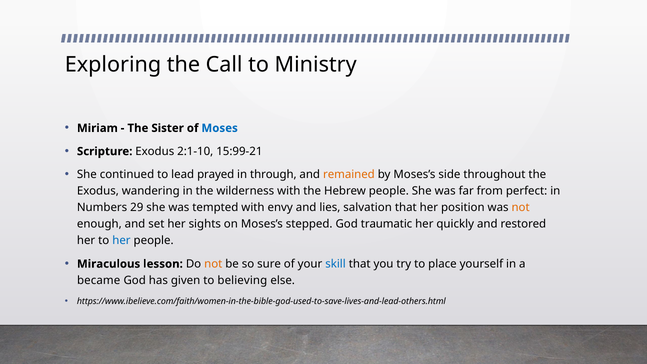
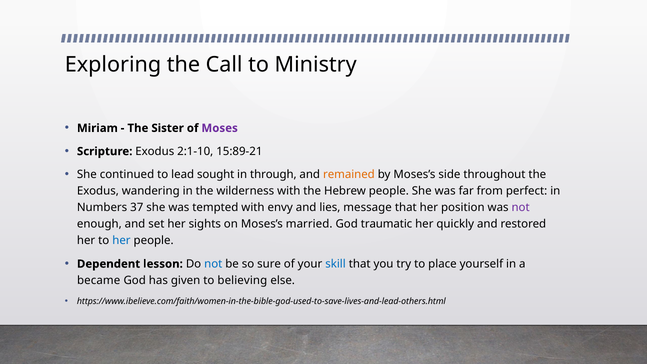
Moses colour: blue -> purple
15:99-21: 15:99-21 -> 15:89-21
prayed: prayed -> sought
29: 29 -> 37
salvation: salvation -> message
not at (521, 208) colour: orange -> purple
stepped: stepped -> married
Miraculous: Miraculous -> Dependent
not at (213, 264) colour: orange -> blue
